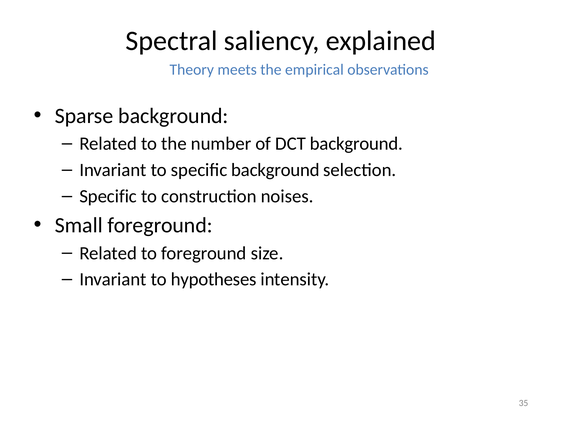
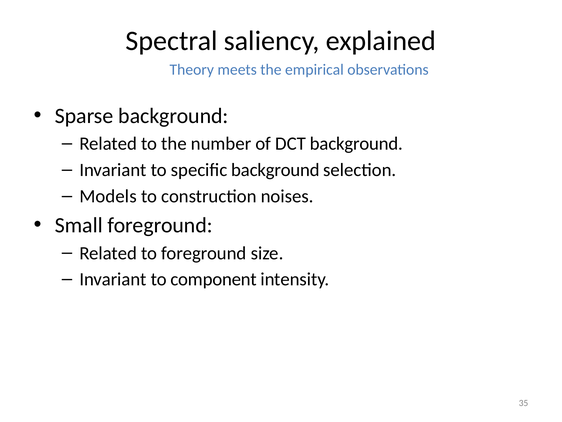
Specific at (108, 196): Specific -> Models
hypotheses: hypotheses -> component
